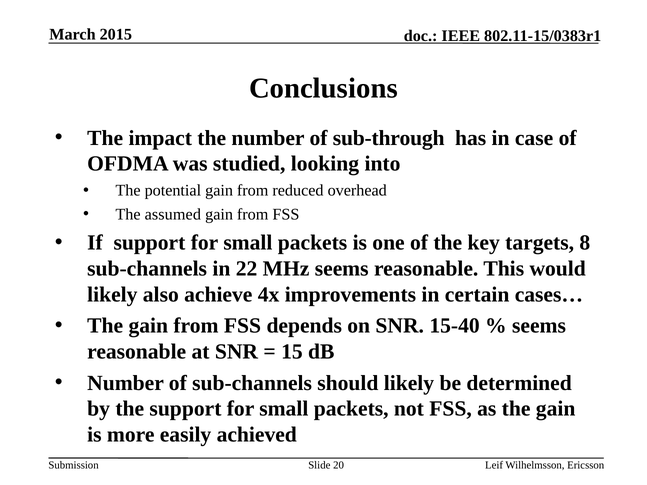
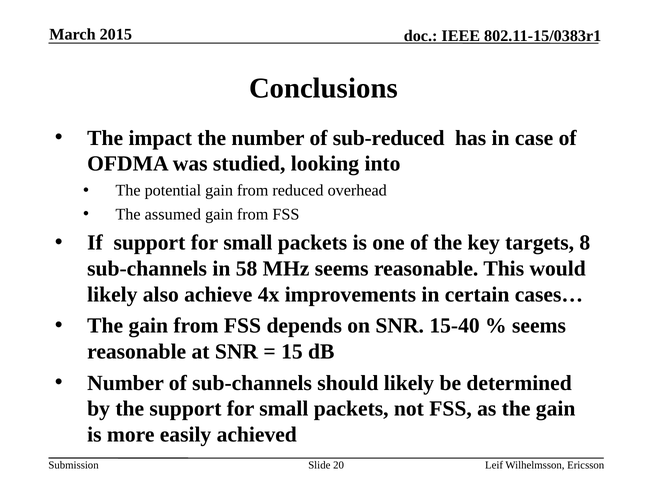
sub-through: sub-through -> sub-reduced
22: 22 -> 58
